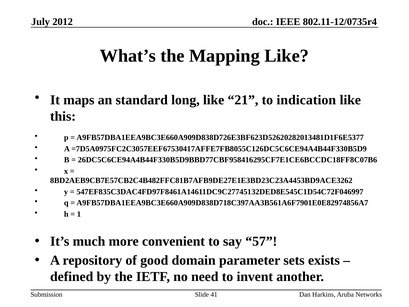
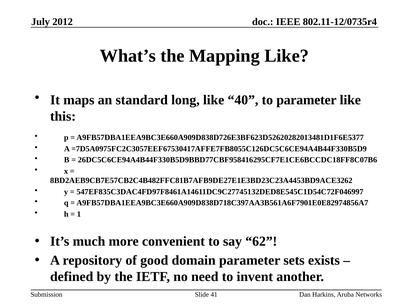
21: 21 -> 40
to indication: indication -> parameter
57: 57 -> 62
